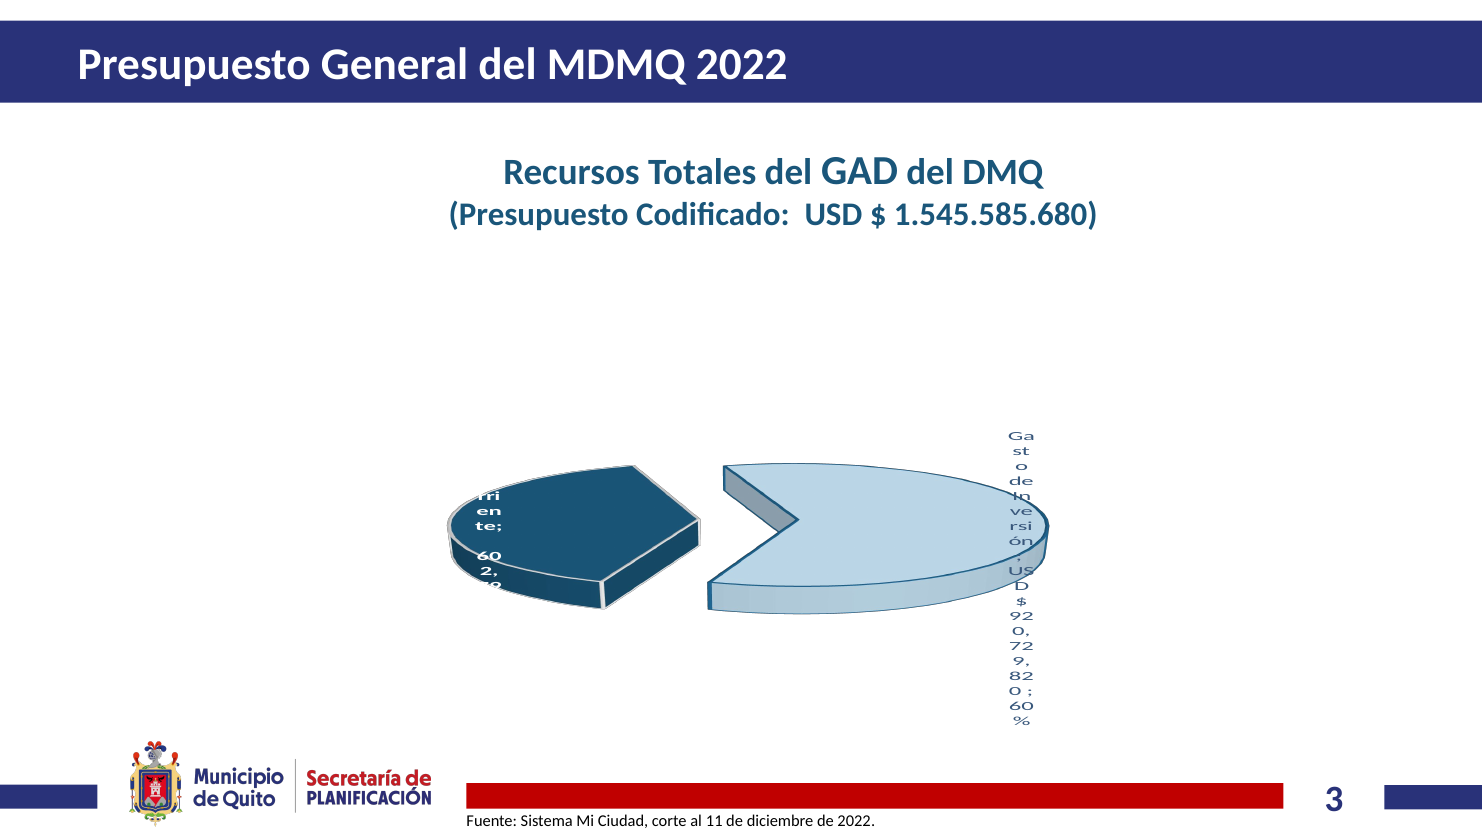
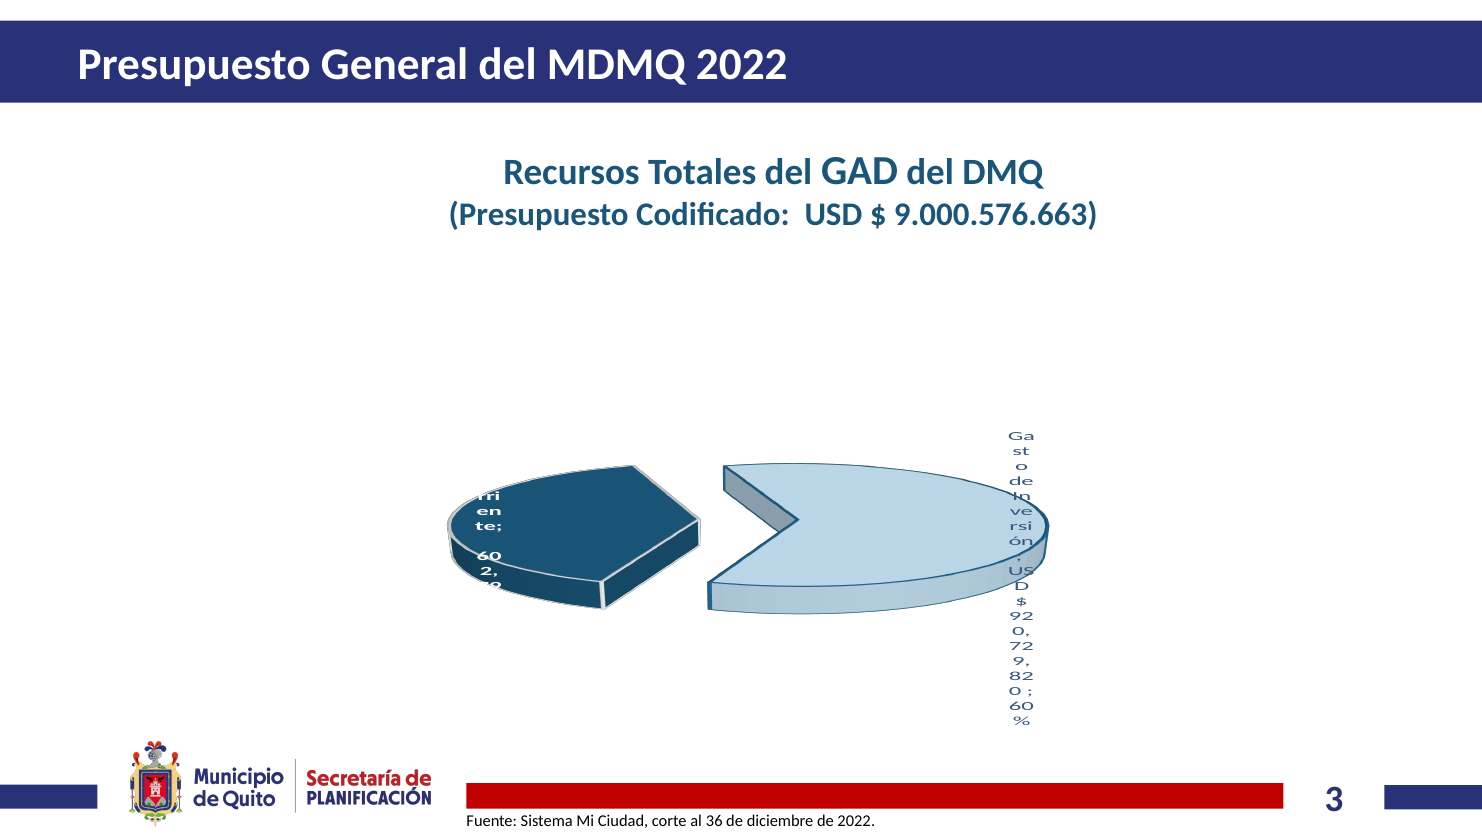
1.545.585.680: 1.545.585.680 -> 9.000.576.663
11: 11 -> 36
